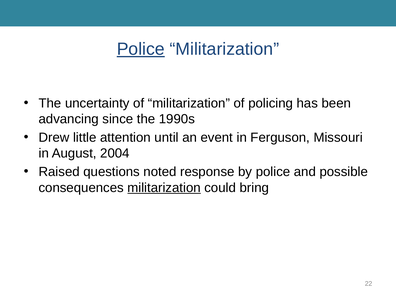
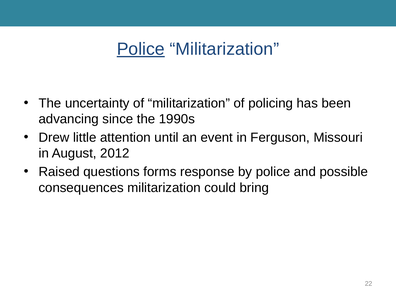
2004: 2004 -> 2012
noted: noted -> forms
militarization at (164, 188) underline: present -> none
